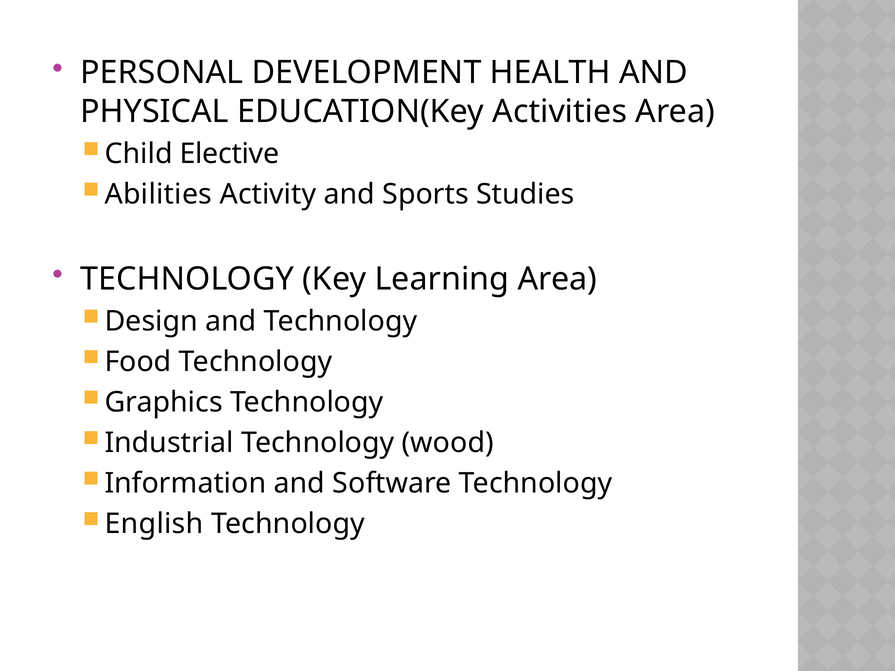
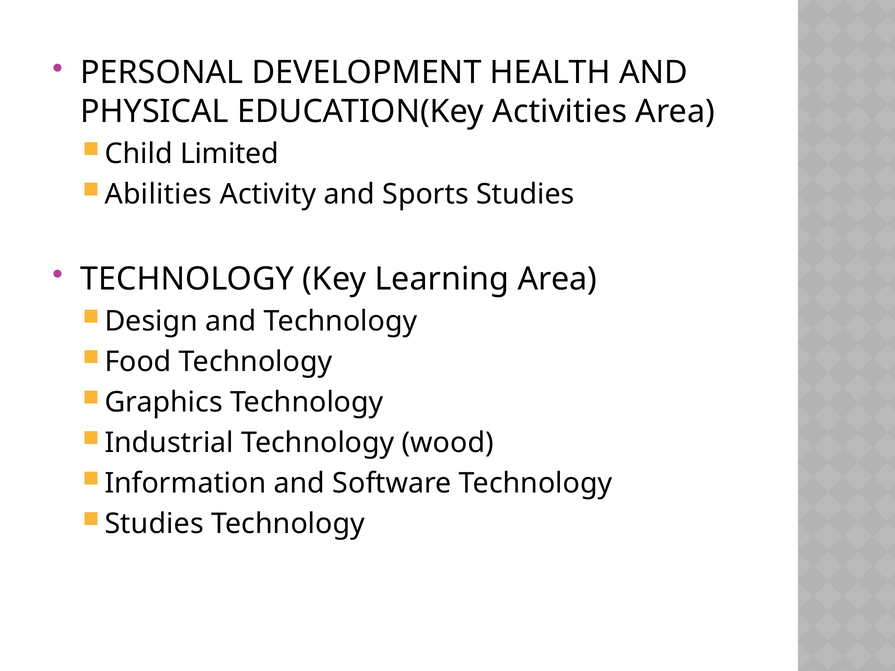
Elective: Elective -> Limited
English at (154, 524): English -> Studies
